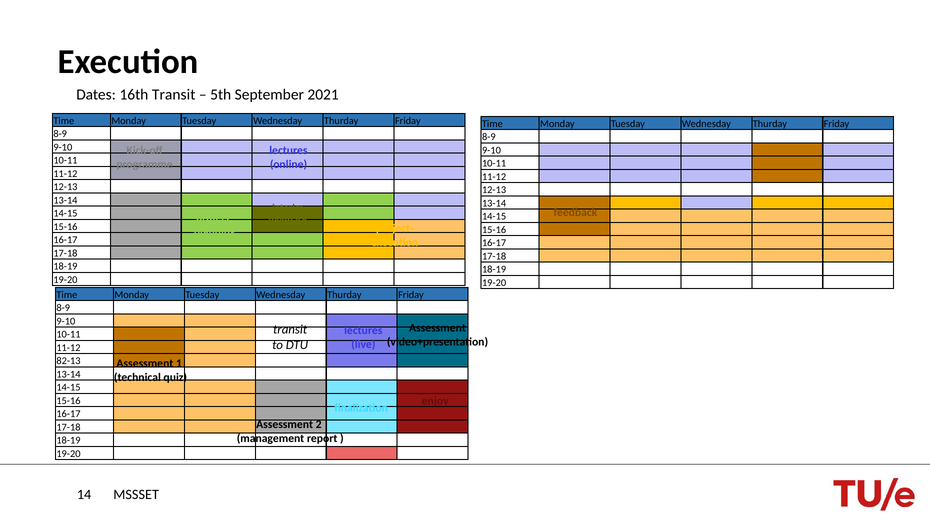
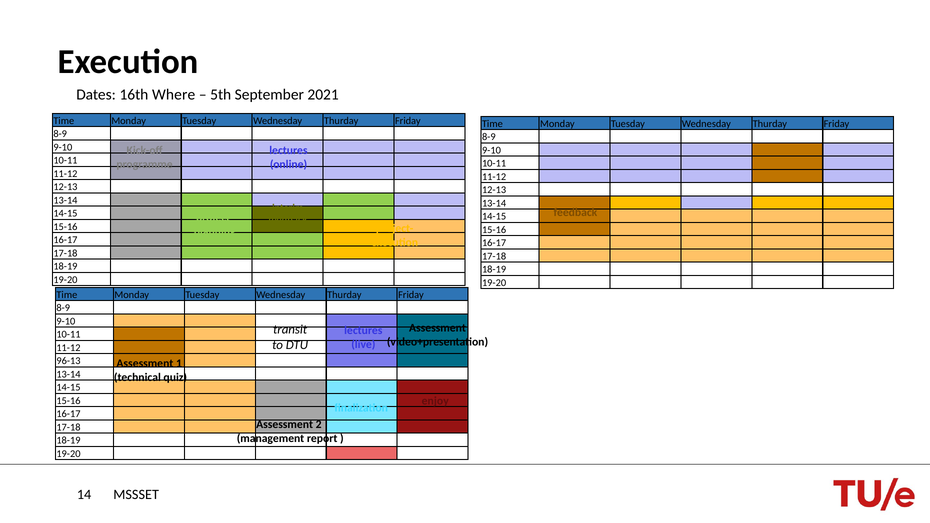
16th Transit: Transit -> Where
82-13: 82-13 -> 96-13
